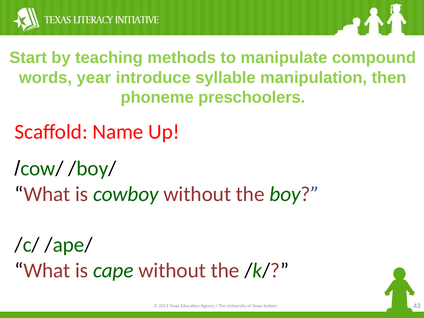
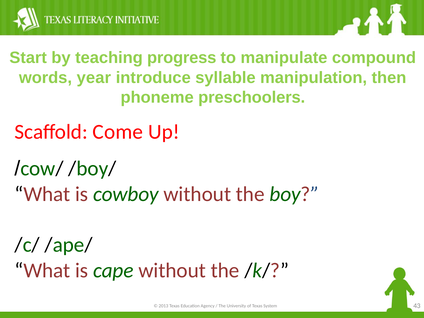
methods: methods -> progress
Name: Name -> Come
